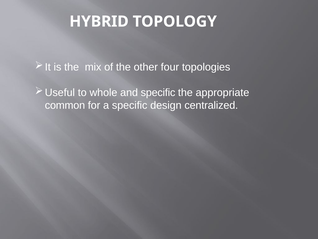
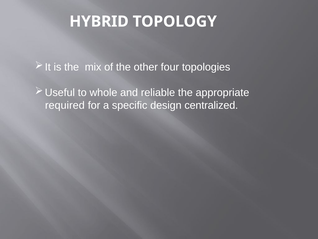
and specific: specific -> reliable
common: common -> required
